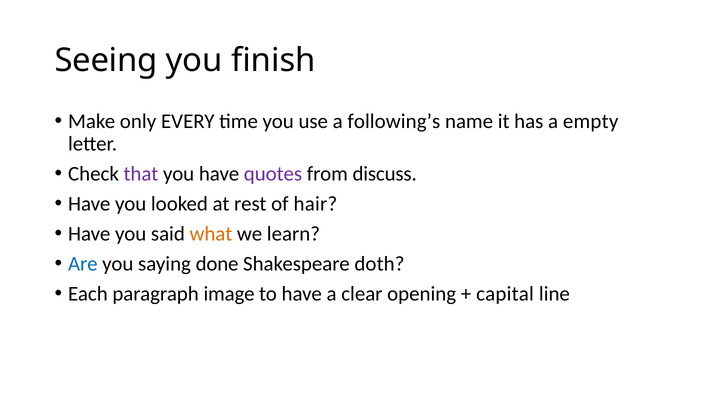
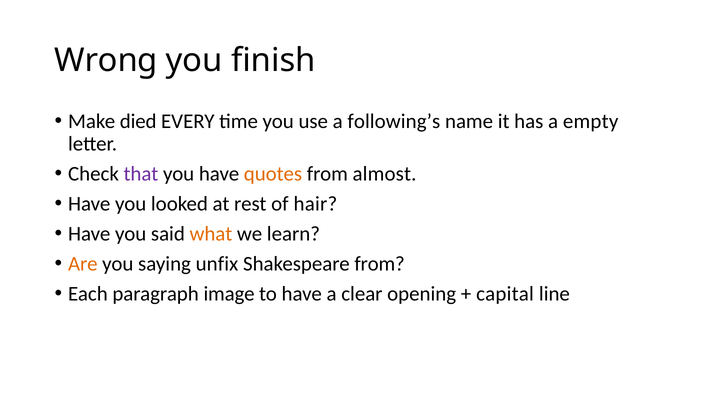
Seeing: Seeing -> Wrong
only: only -> died
quotes colour: purple -> orange
discuss: discuss -> almost
Are colour: blue -> orange
done: done -> unfix
Shakespeare doth: doth -> from
